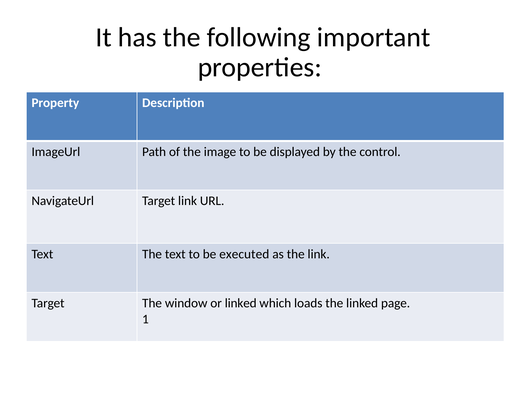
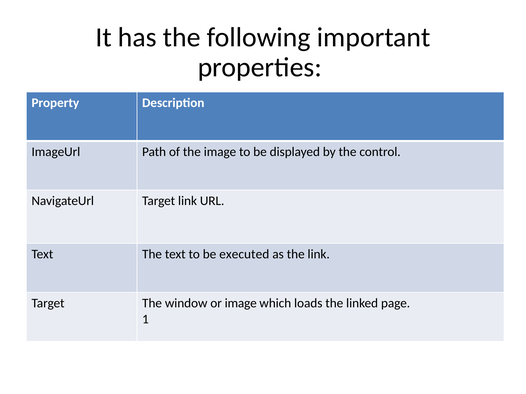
or linked: linked -> image
